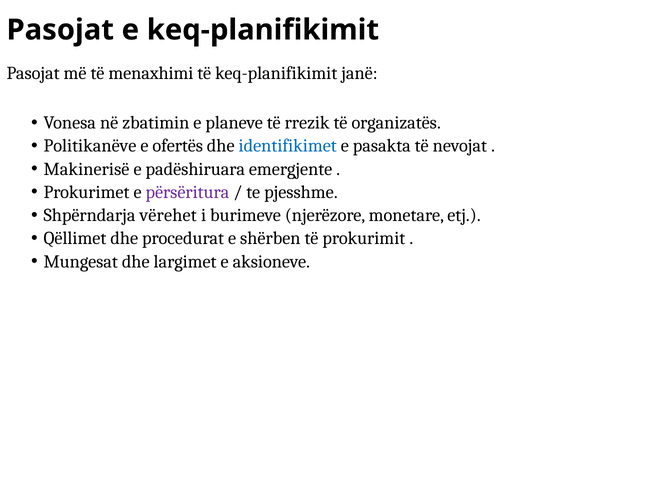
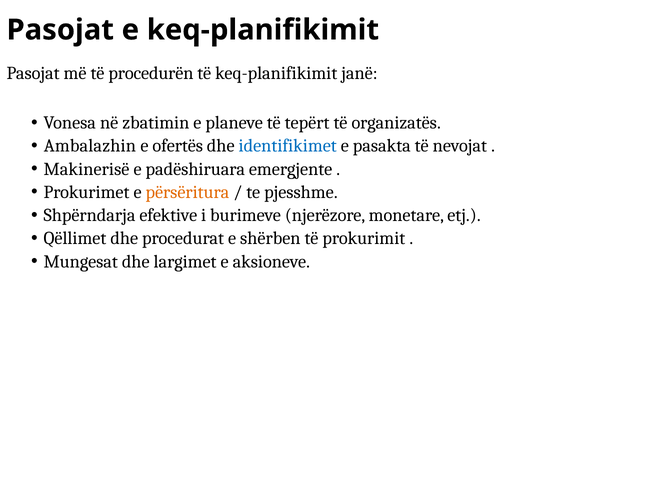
menaxhimi: menaxhimi -> procedurën
rrezik: rrezik -> tepërt
Politikanëve: Politikanëve -> Ambalazhin
përsëritura colour: purple -> orange
vërehet: vërehet -> efektive
